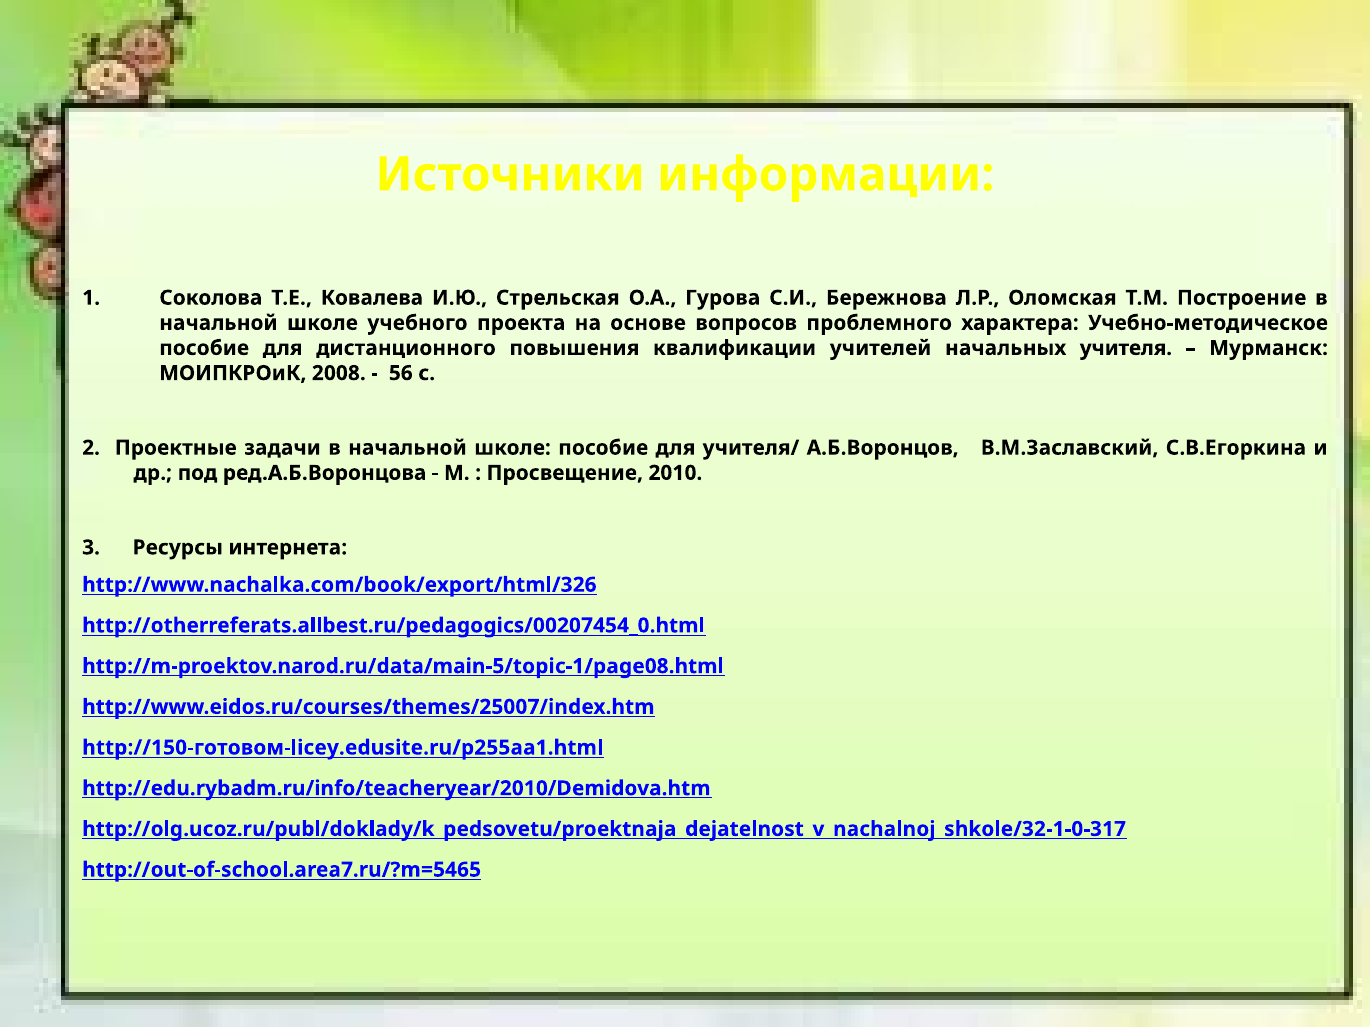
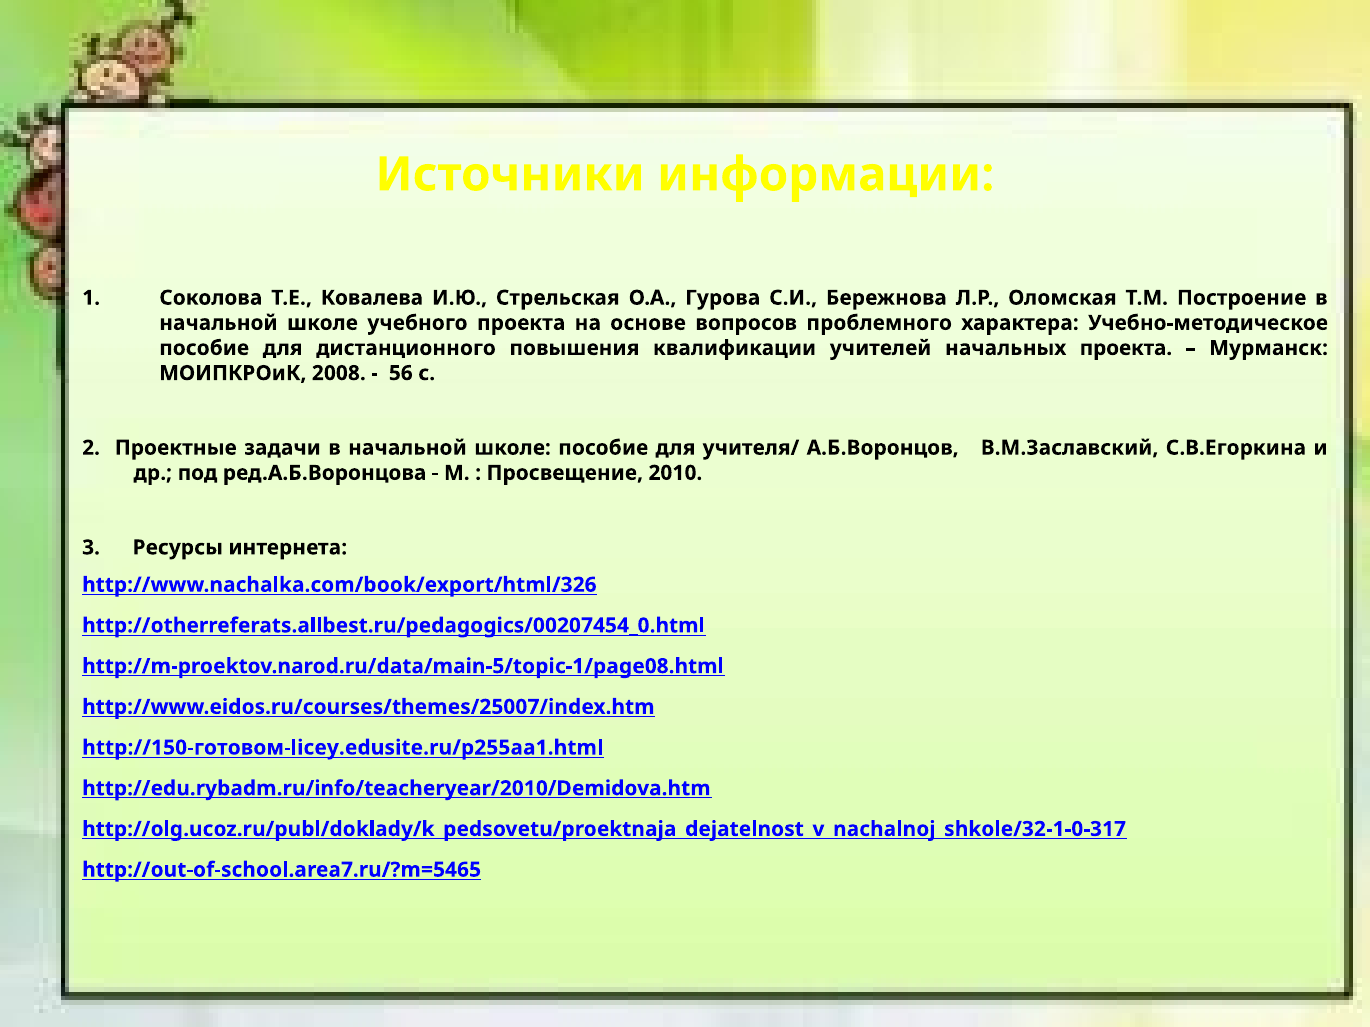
начальных учителя: учителя -> проекта
